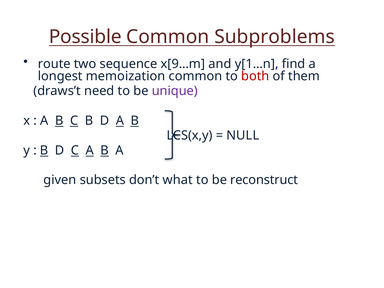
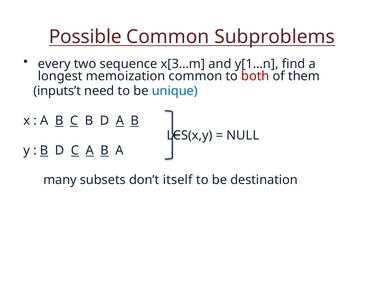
route: route -> every
x[9…m: x[9…m -> x[3…m
draws’t: draws’t -> inputs’t
unique colour: purple -> blue
given: given -> many
what: what -> itself
reconstruct: reconstruct -> destination
